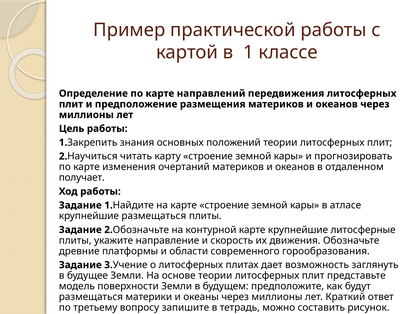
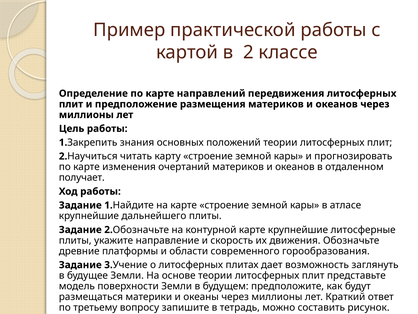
1: 1 -> 2
крупнейшие размещаться: размещаться -> дальнейшего
